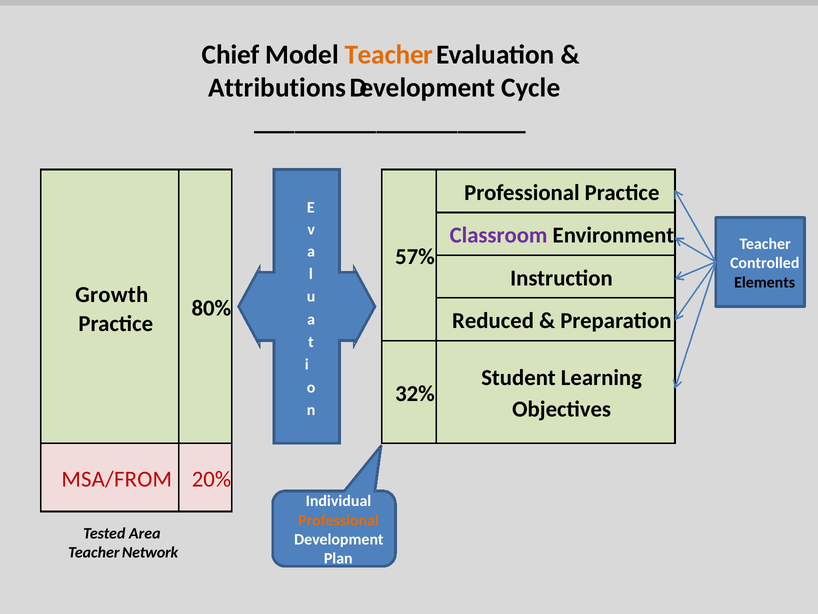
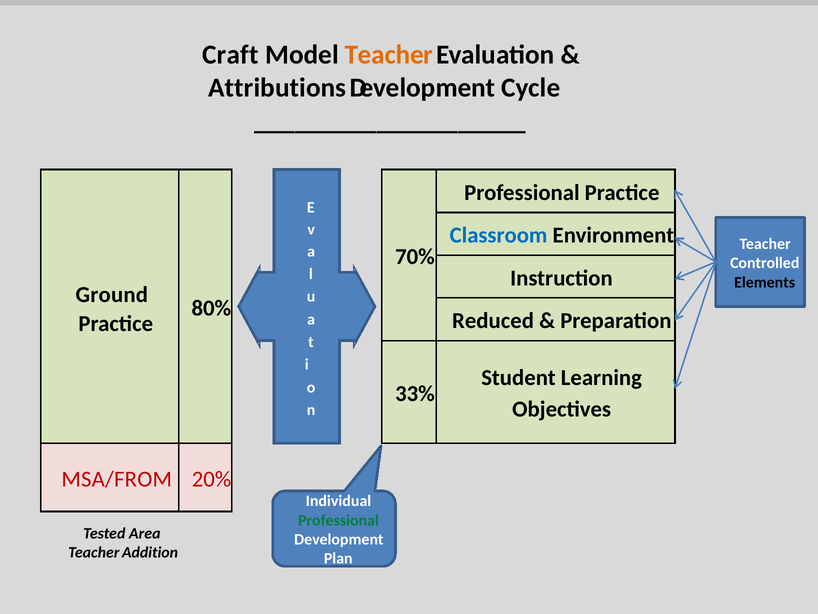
Chief: Chief -> Craft
Classroom colour: purple -> blue
57%: 57% -> 70%
Growth: Growth -> Ground
32%: 32% -> 33%
Professional at (338, 520) colour: orange -> green
Network: Network -> Addition
